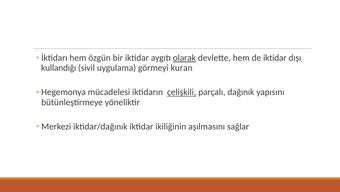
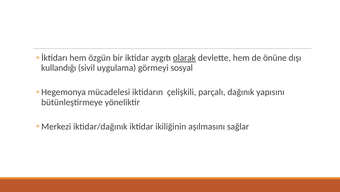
de iktidar: iktidar -> önüne
kuran: kuran -> sosyal
çelişkili underline: present -> none
